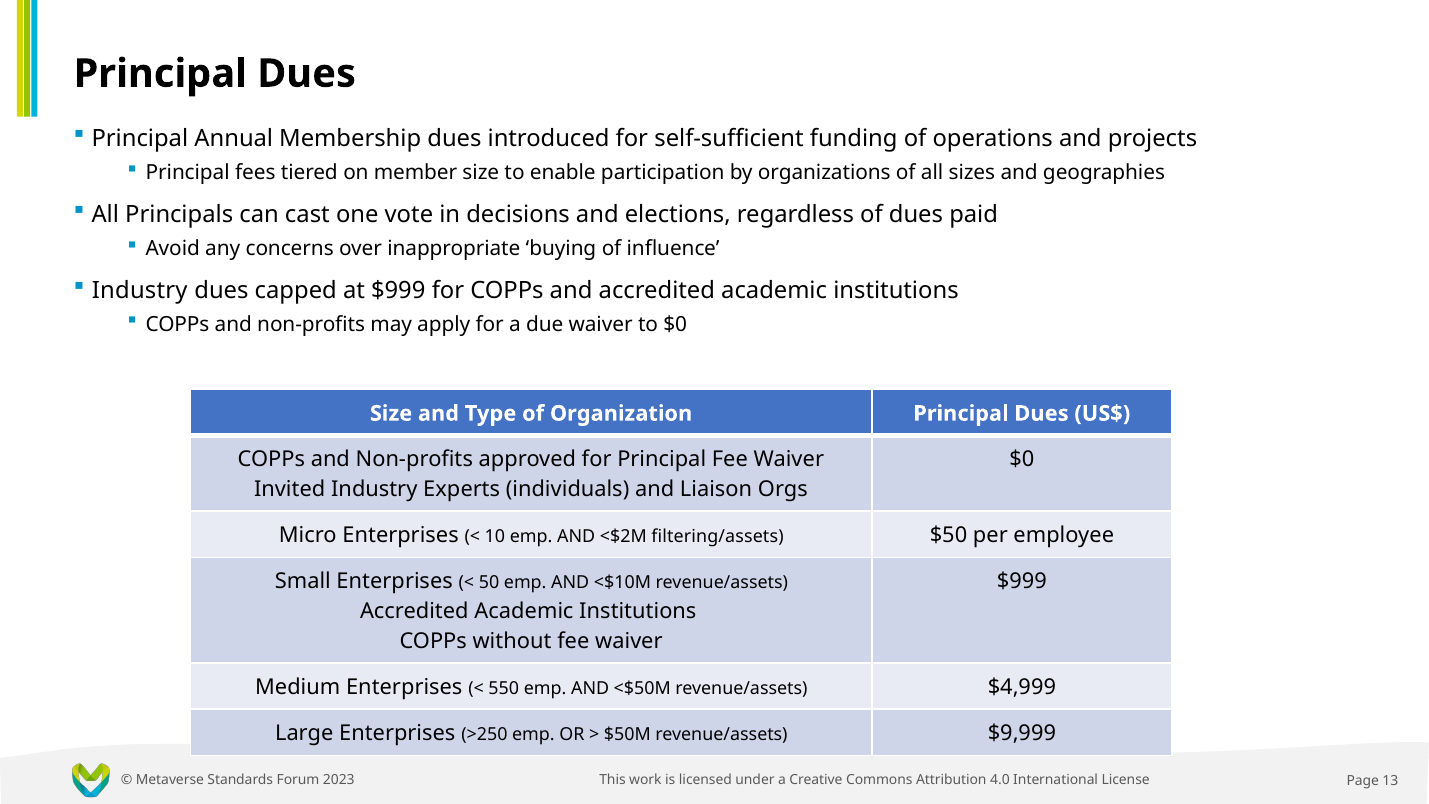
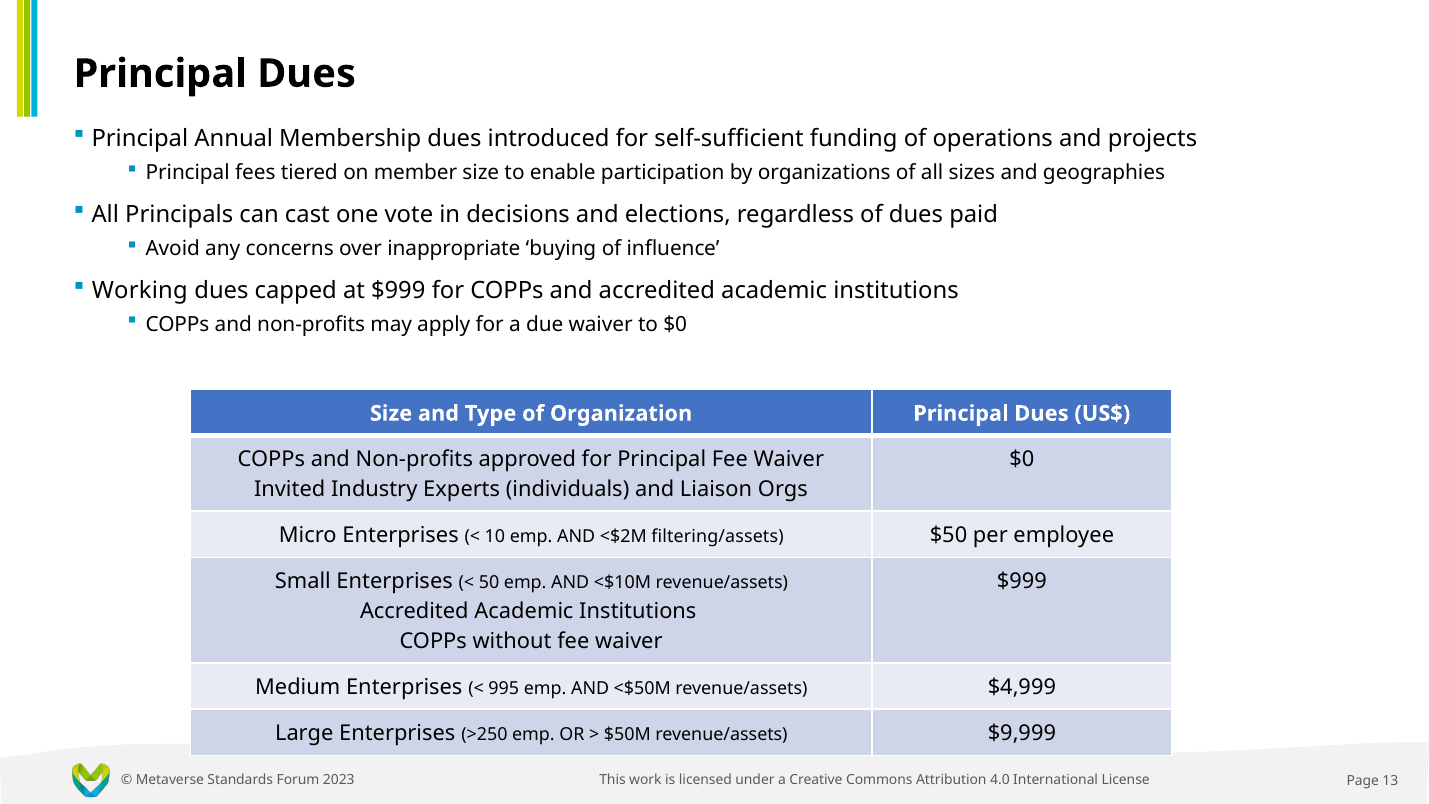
Industry at (140, 290): Industry -> Working
550: 550 -> 995
